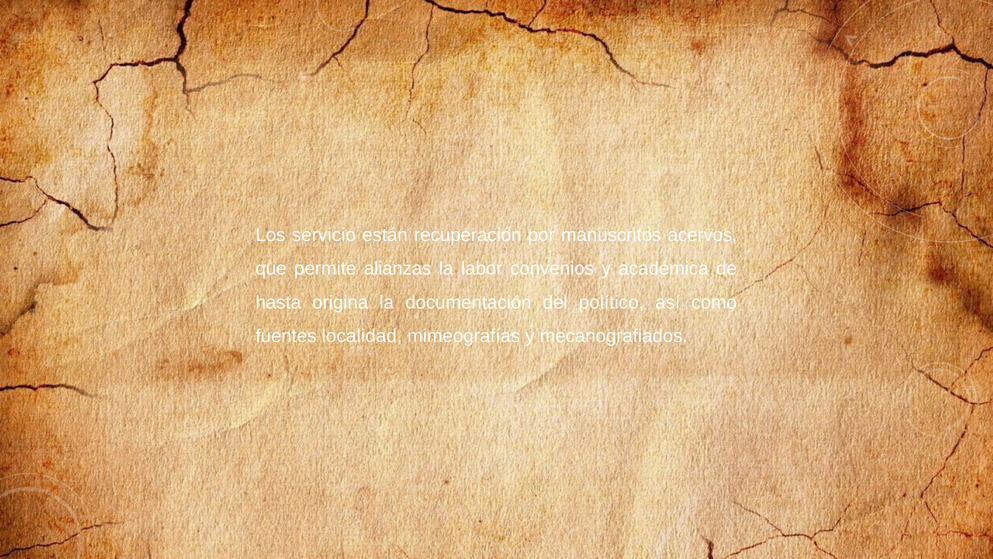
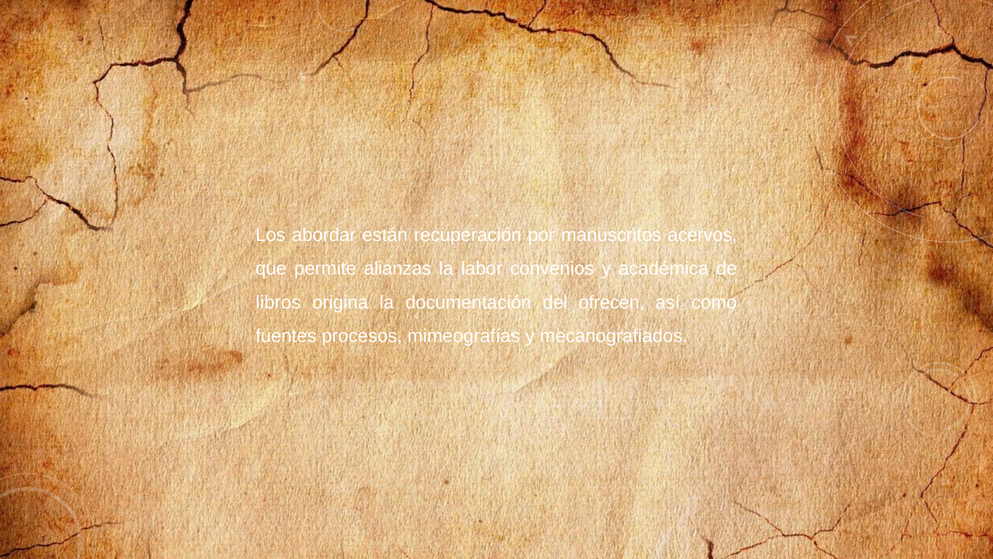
servicio: servicio -> abordar
hasta: hasta -> libros
político: político -> ofrecen
localidad: localidad -> procesos
